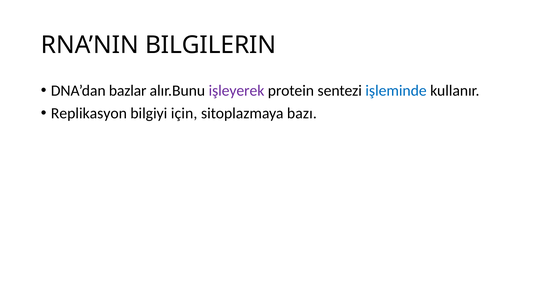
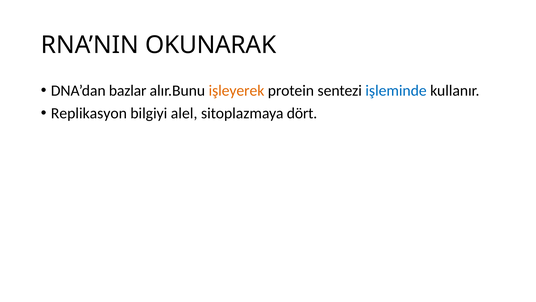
BILGILERIN: BILGILERIN -> OKUNARAK
işleyerek colour: purple -> orange
için: için -> alel
bazı: bazı -> dört
